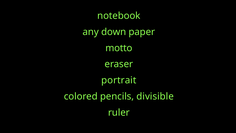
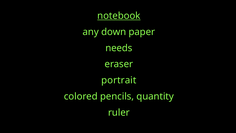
notebook underline: none -> present
motto: motto -> needs
divisible: divisible -> quantity
